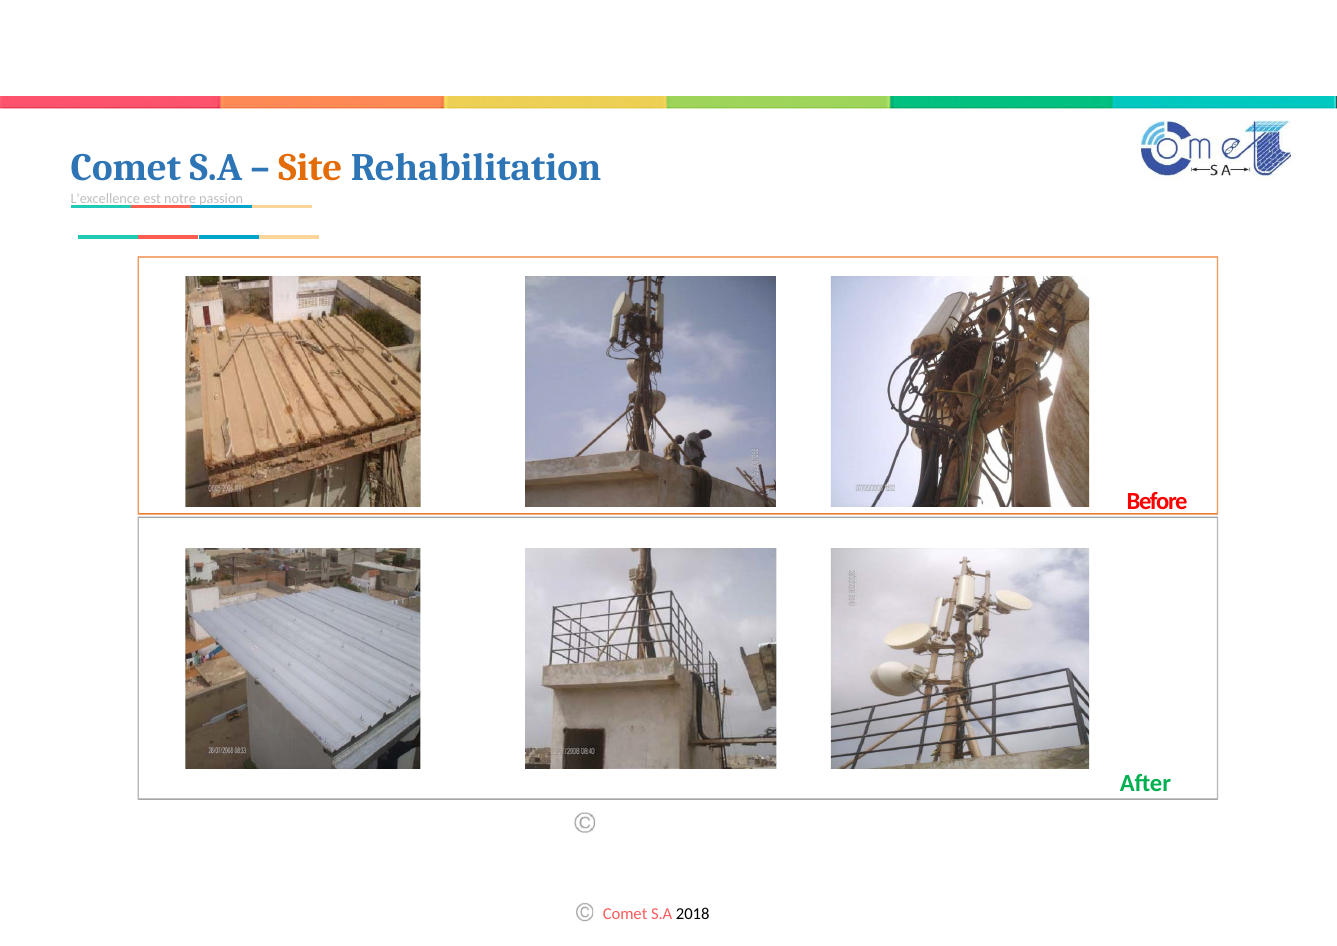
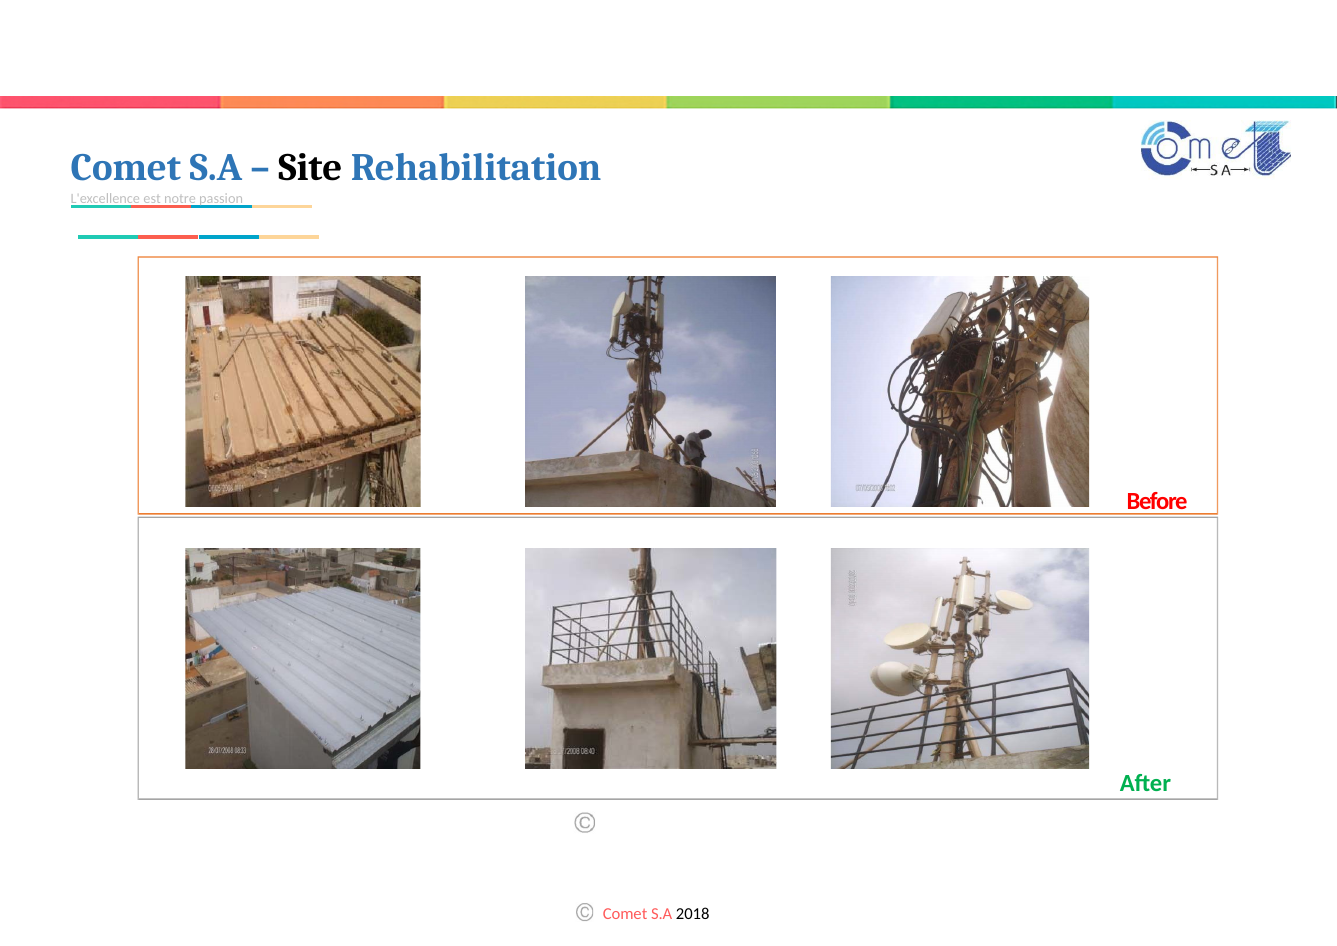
Site colour: orange -> black
